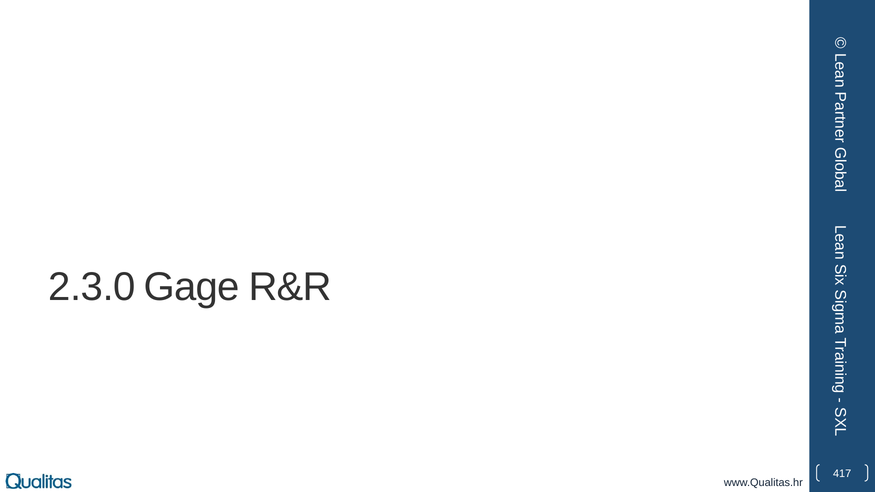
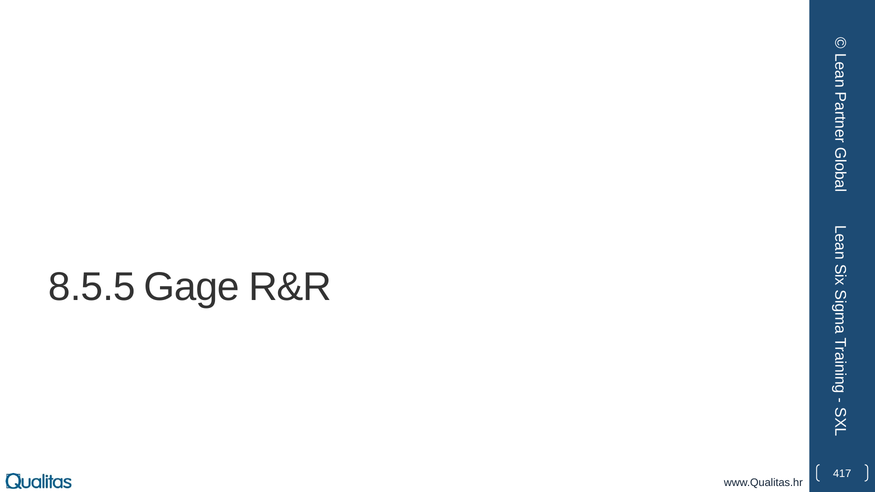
2.3.0: 2.3.0 -> 8.5.5
